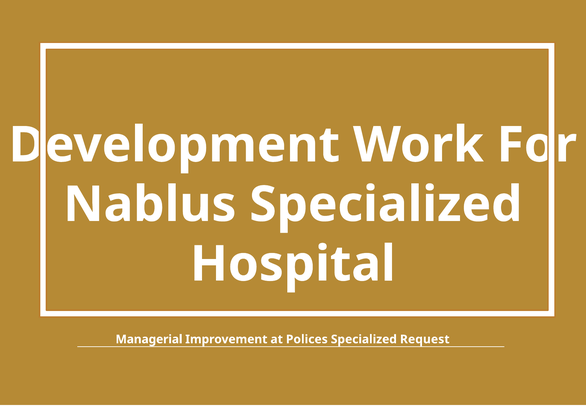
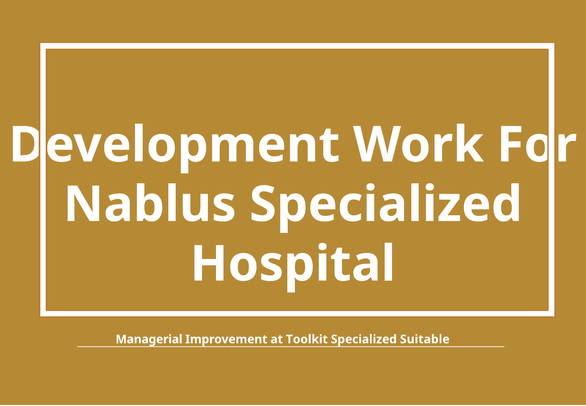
Polices: Polices -> Toolkit
Request: Request -> Suitable
